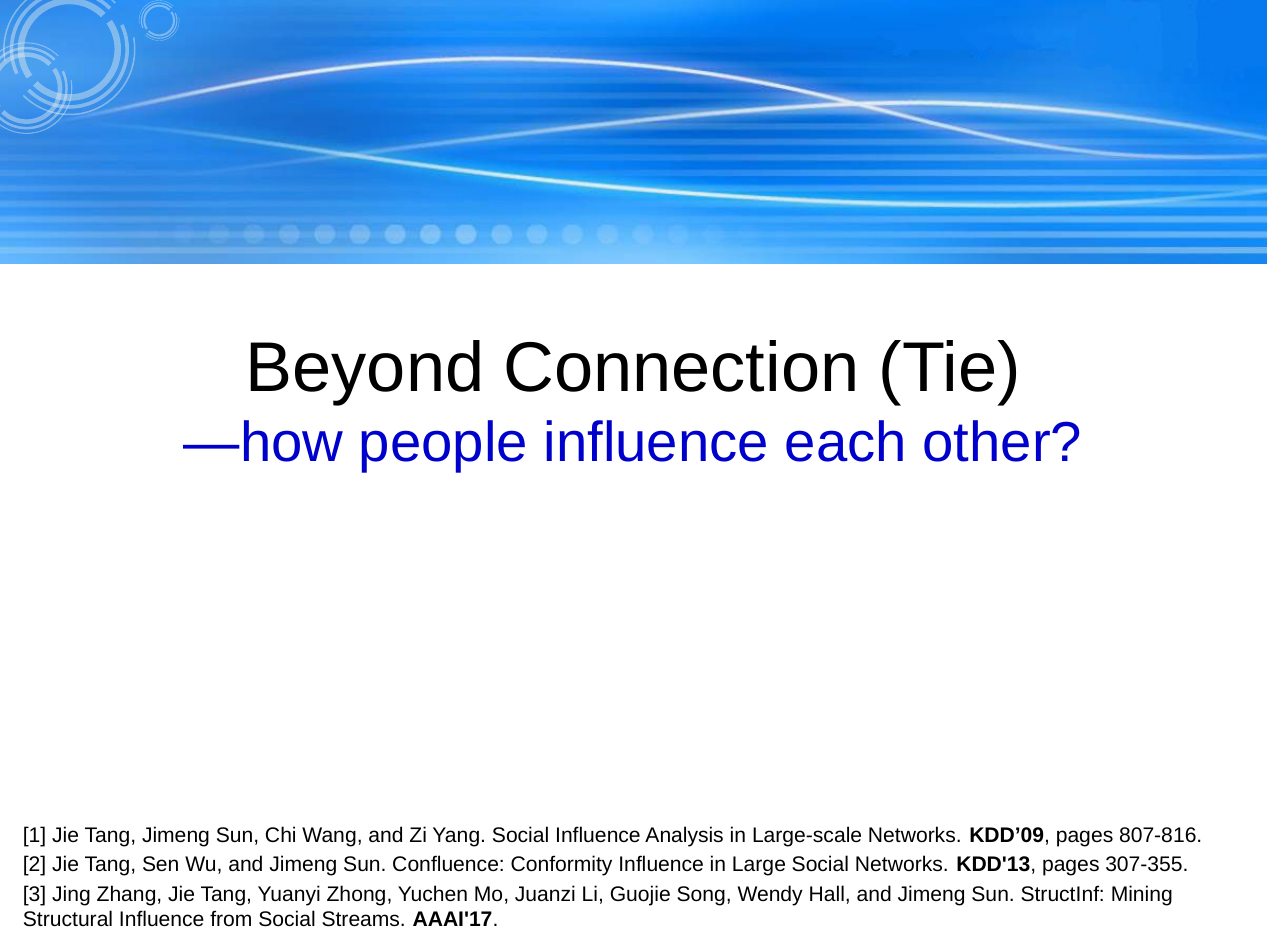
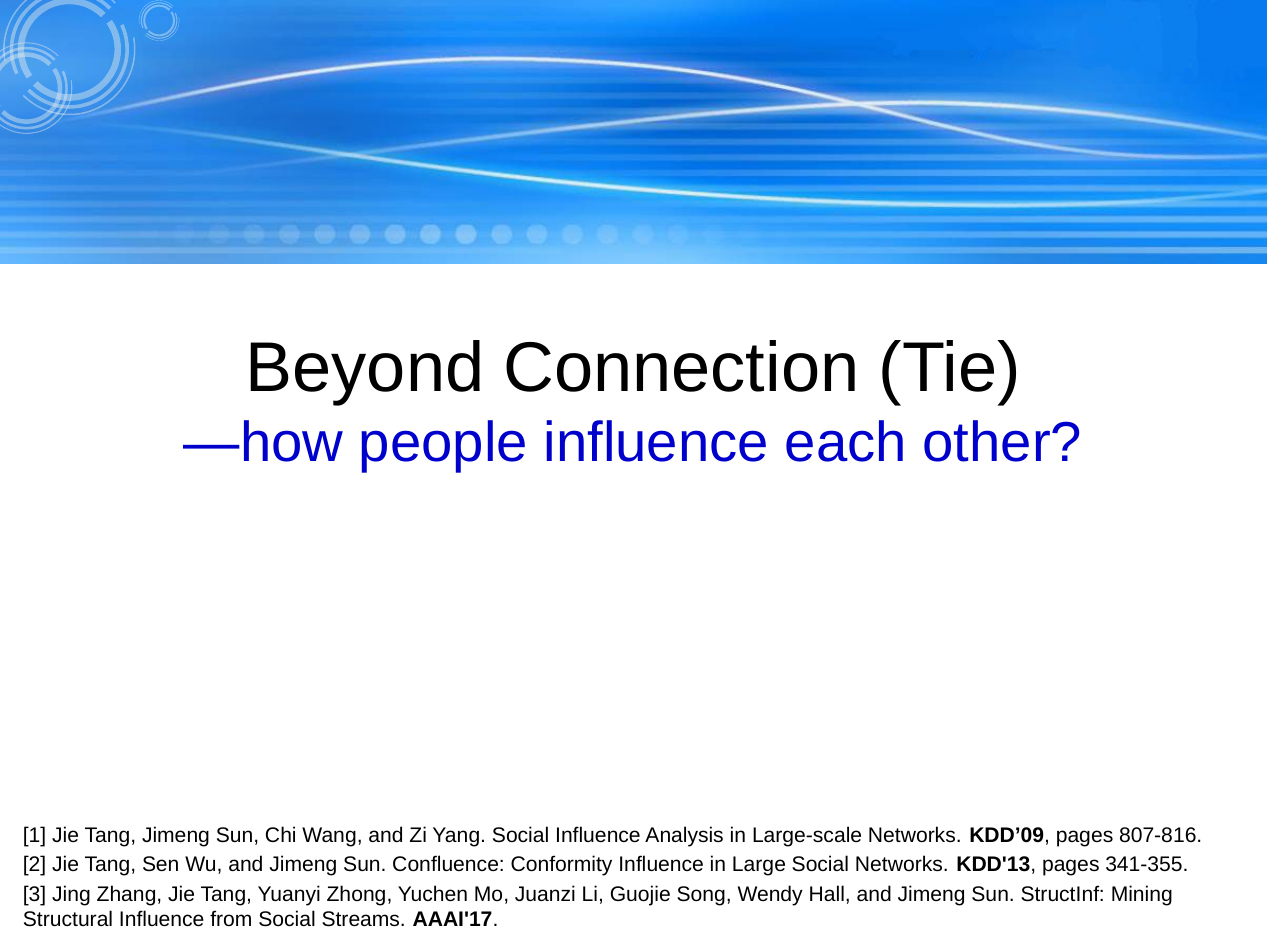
307-355: 307-355 -> 341-355
